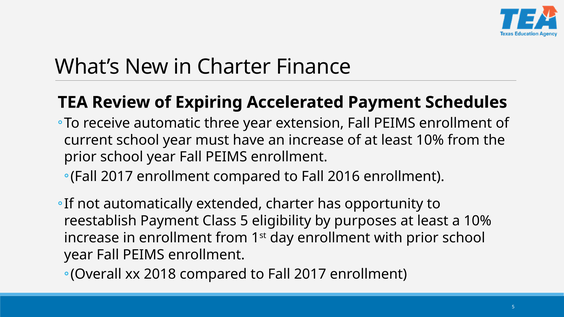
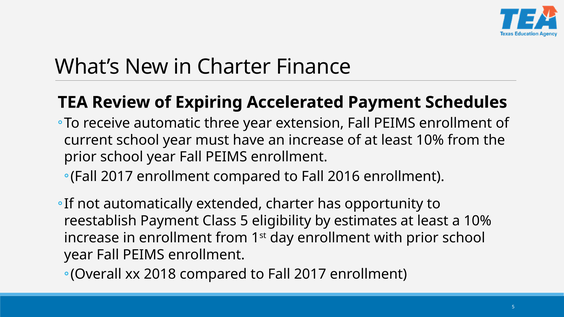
purposes: purposes -> estimates
